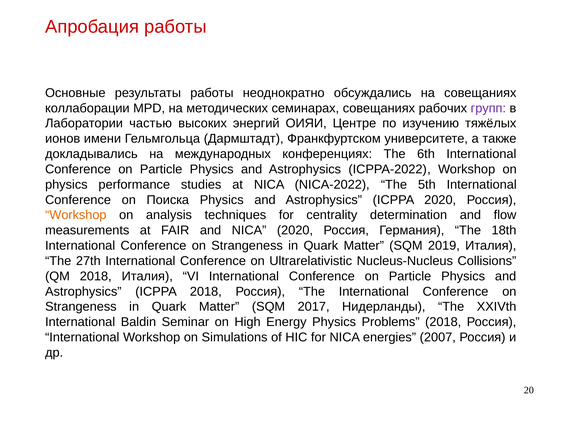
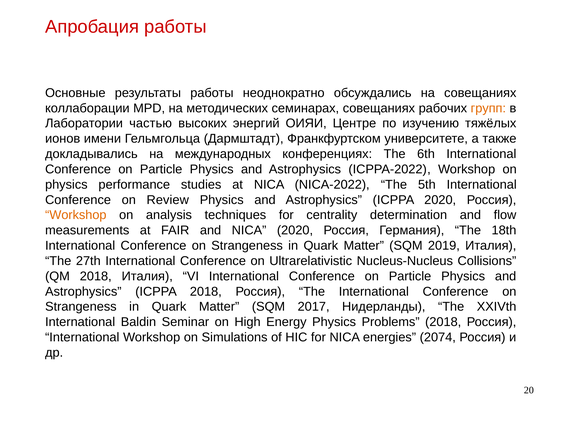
групп colour: purple -> orange
Поиска: Поиска -> Review
2007: 2007 -> 2074
